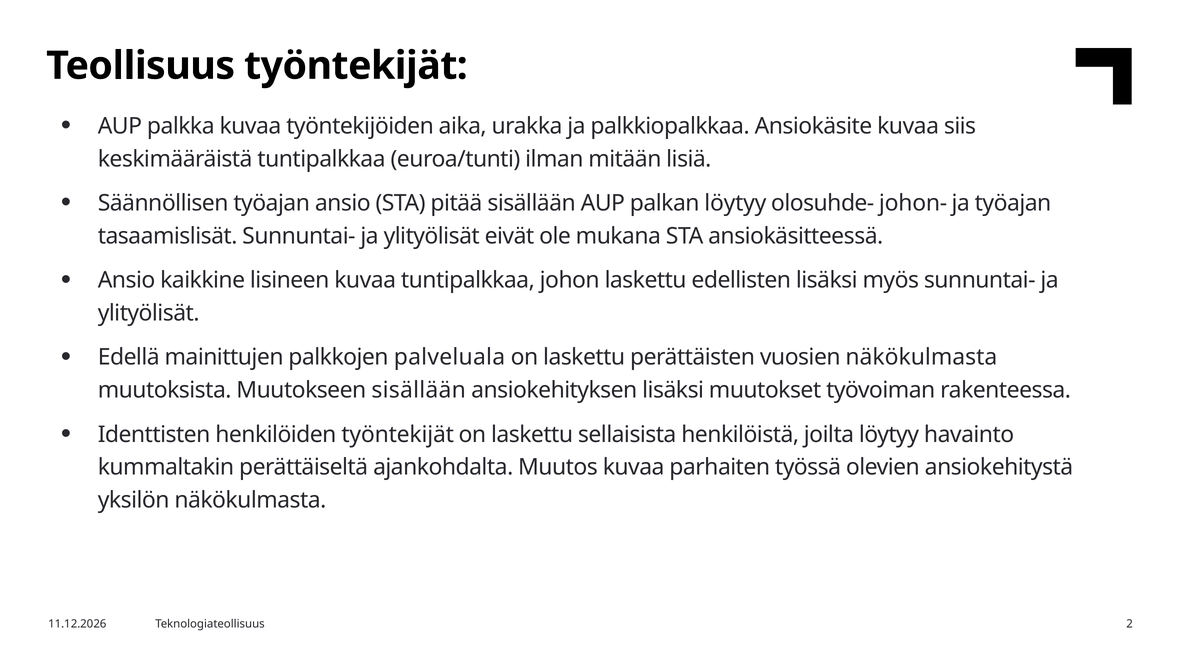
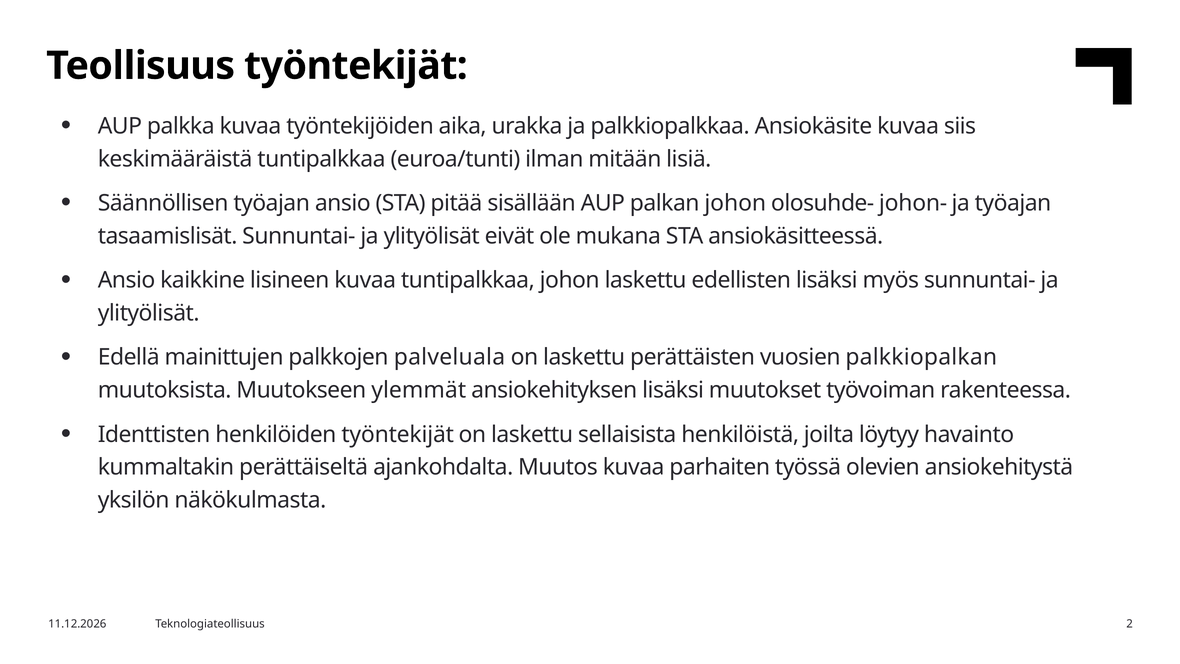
palkan löytyy: löytyy -> johon
vuosien näkökulmasta: näkökulmasta -> palkkiopalkan
Muutokseen sisällään: sisällään -> ylemmät
